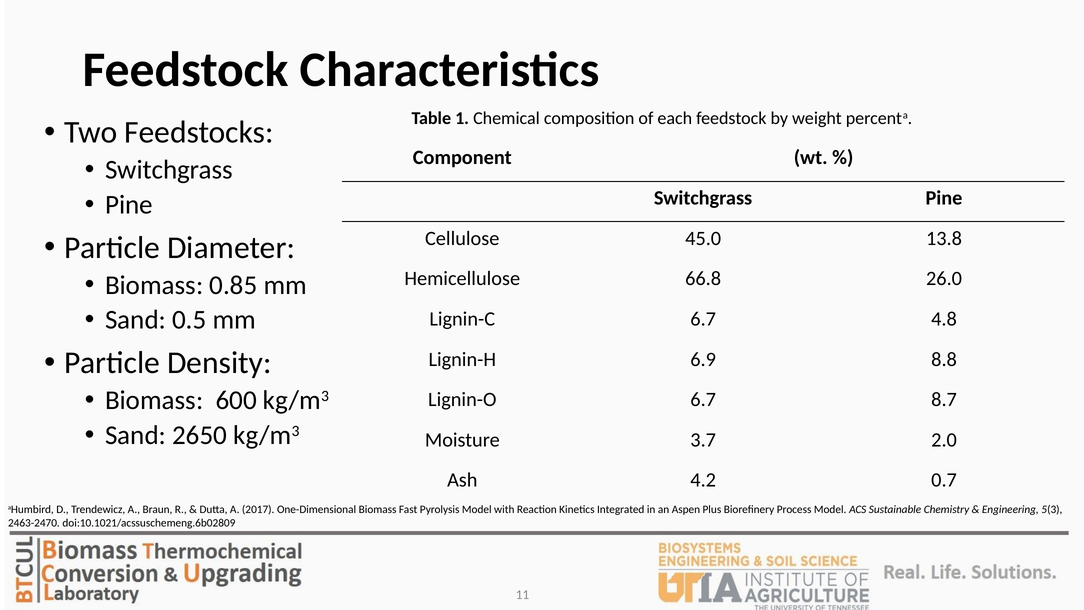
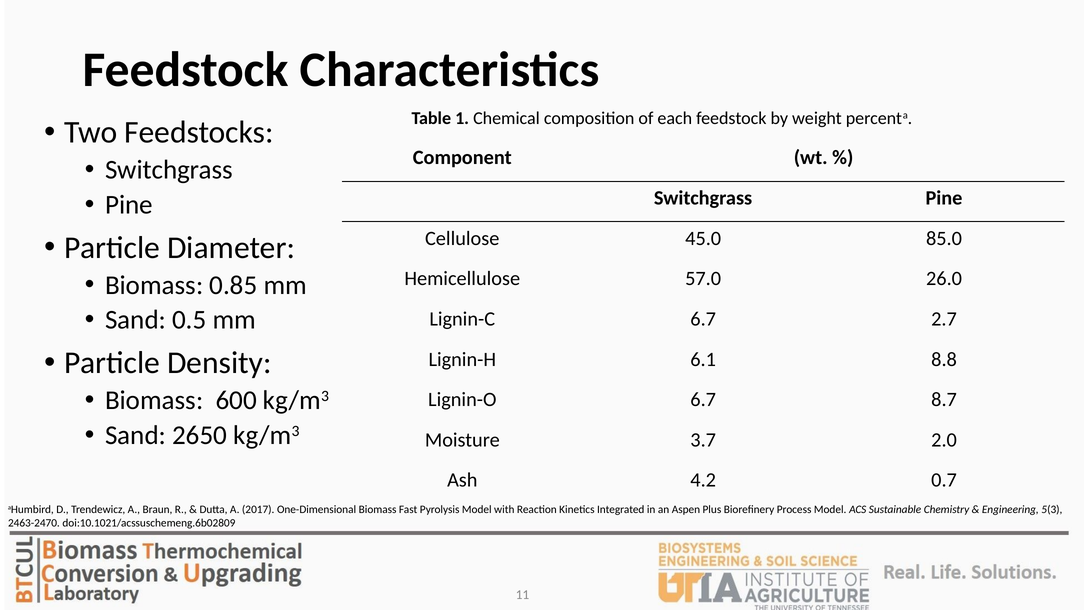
13.8: 13.8 -> 85.0
66.8: 66.8 -> 57.0
4.8: 4.8 -> 2.7
6.9: 6.9 -> 6.1
